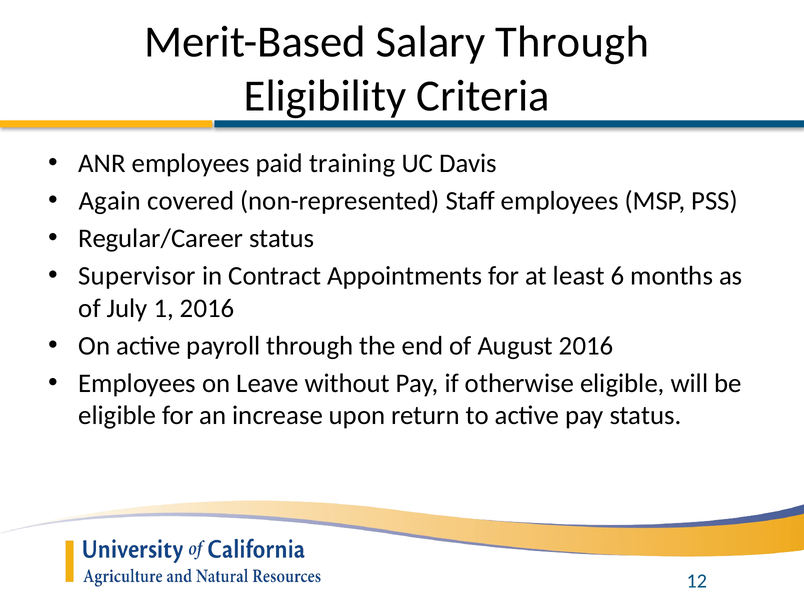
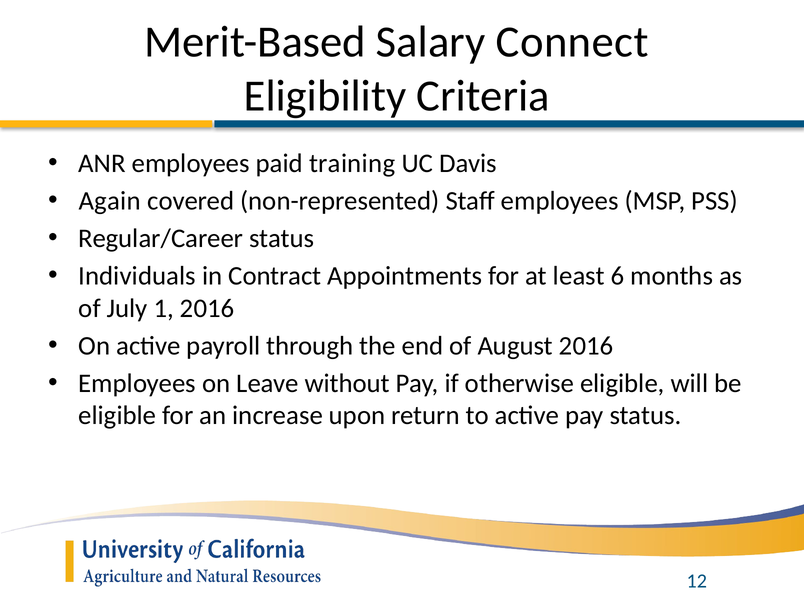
Salary Through: Through -> Connect
Supervisor: Supervisor -> Individuals
